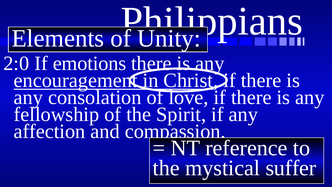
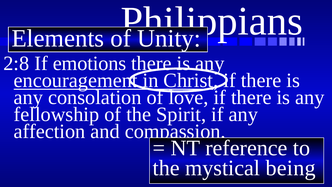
2:0: 2:0 -> 2:8
suffer: suffer -> being
